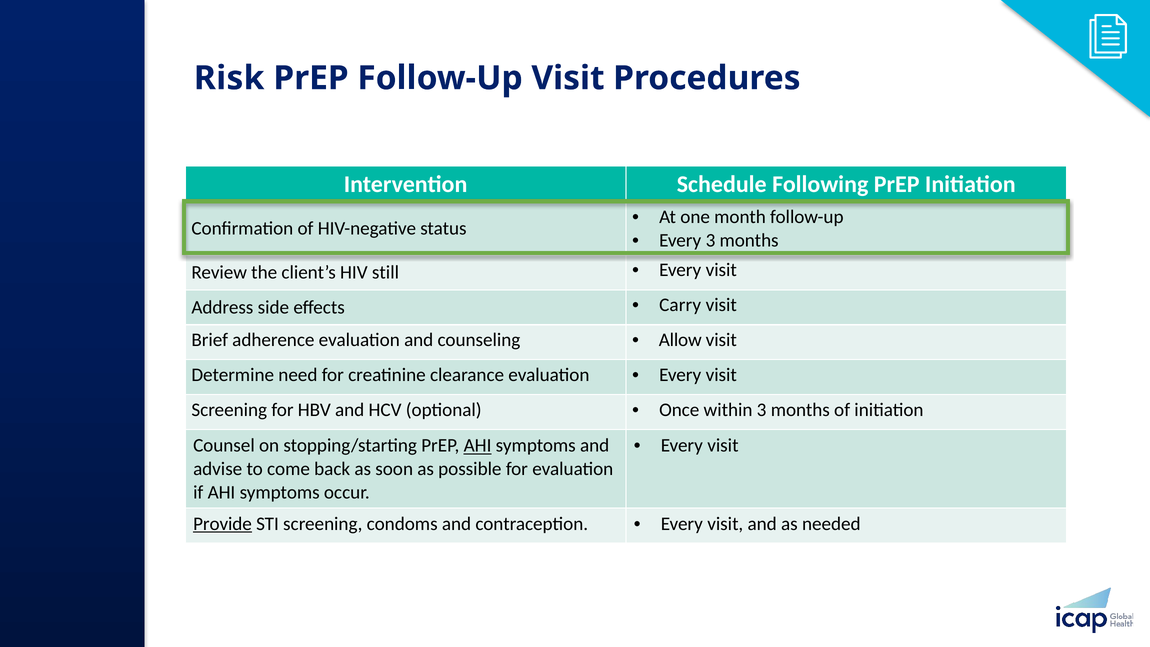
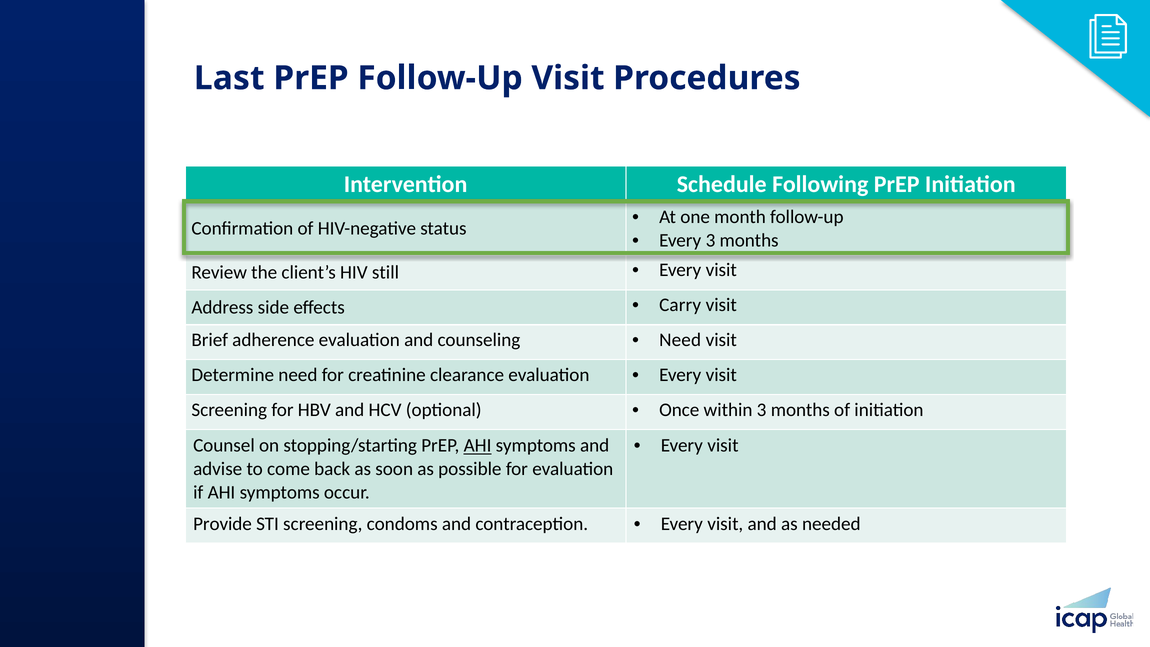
Risk: Risk -> Last
Allow at (680, 340): Allow -> Need
Provide underline: present -> none
